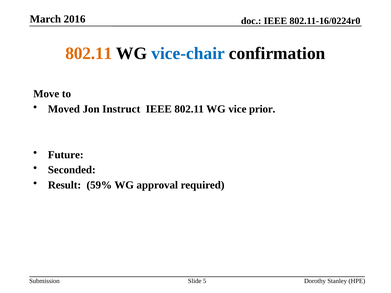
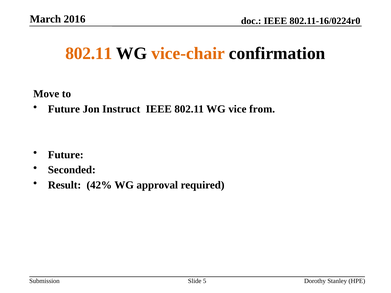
vice-chair colour: blue -> orange
Moved at (64, 109): Moved -> Future
prior: prior -> from
59%: 59% -> 42%
